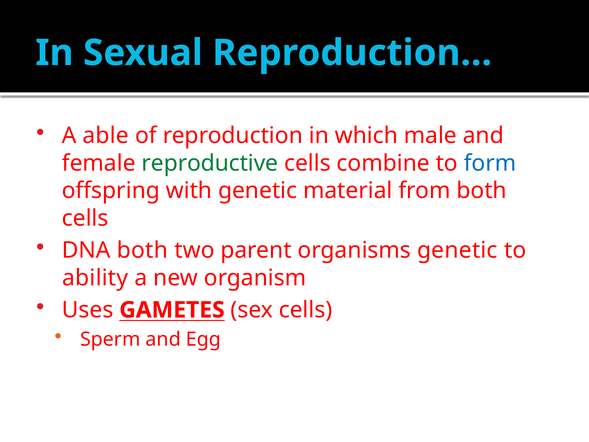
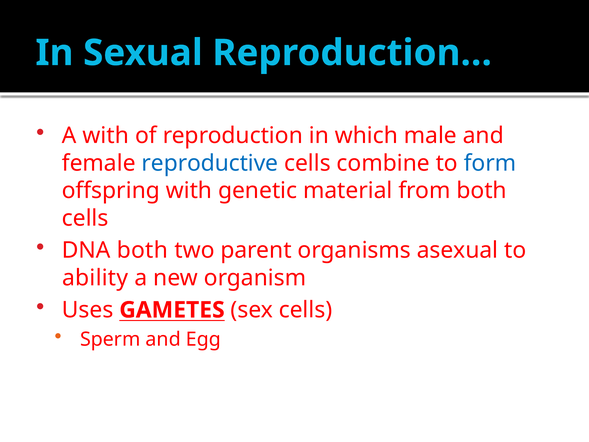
A able: able -> with
reproductive colour: green -> blue
organisms genetic: genetic -> asexual
